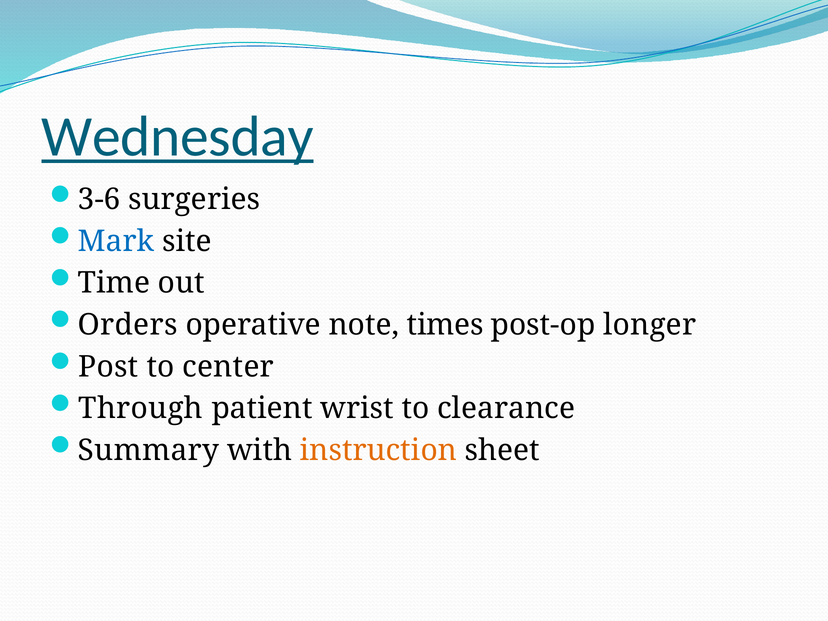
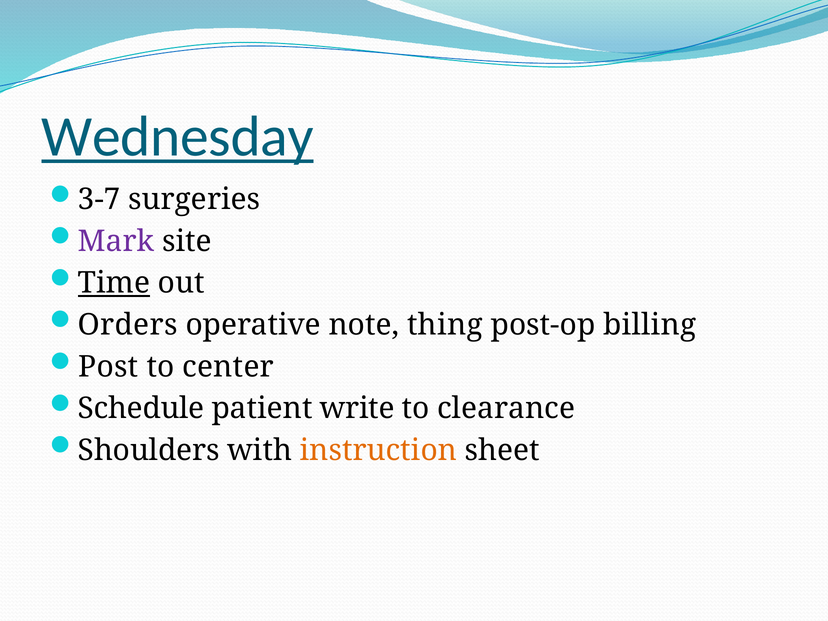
3-6: 3-6 -> 3-7
Mark colour: blue -> purple
Time underline: none -> present
times: times -> thing
longer: longer -> billing
Through: Through -> Schedule
wrist: wrist -> write
Summary: Summary -> Shoulders
